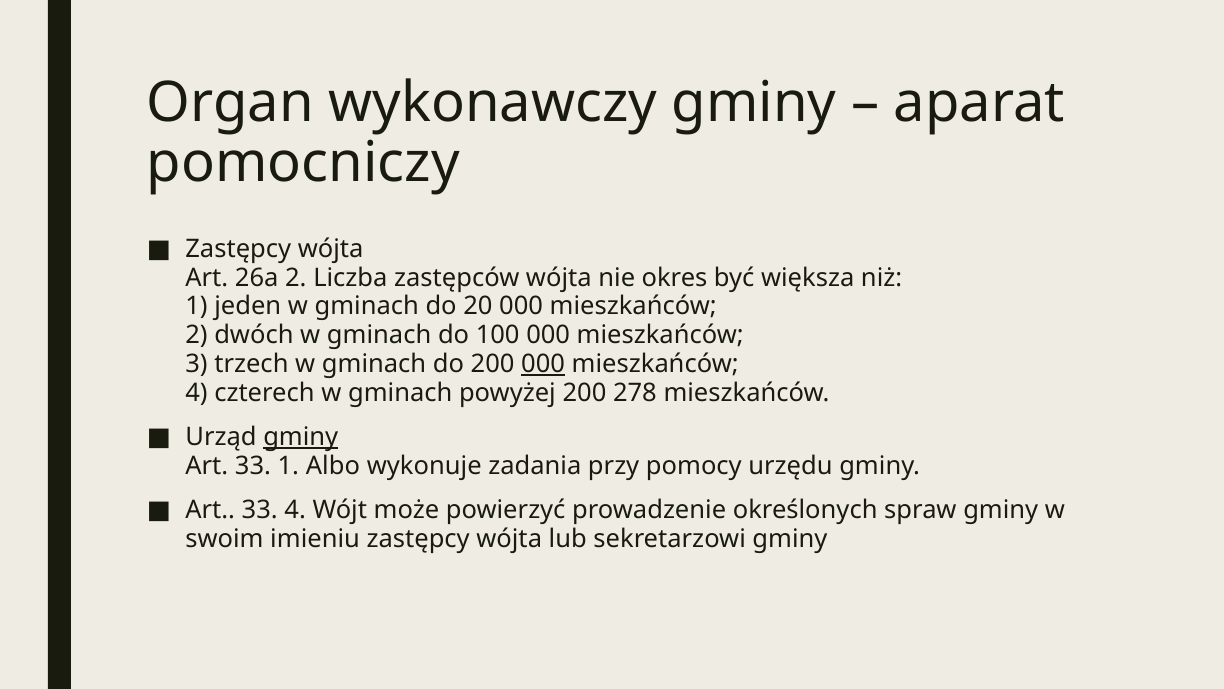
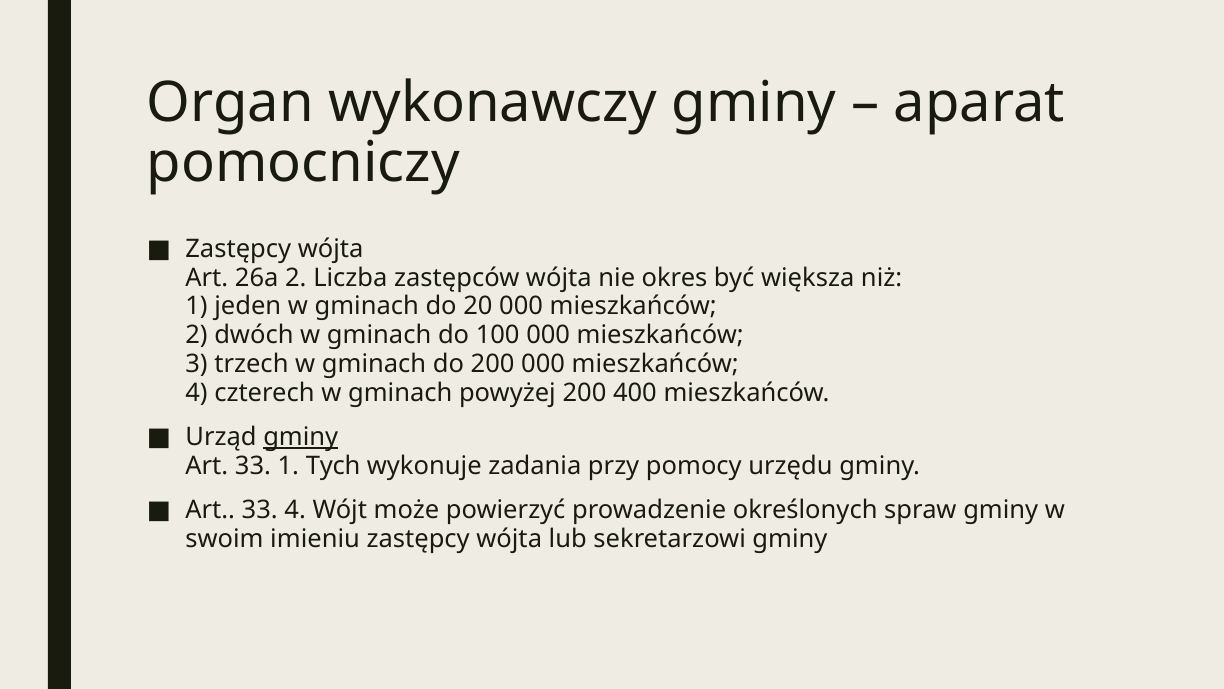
000 at (543, 364) underline: present -> none
278: 278 -> 400
Albo: Albo -> Tych
